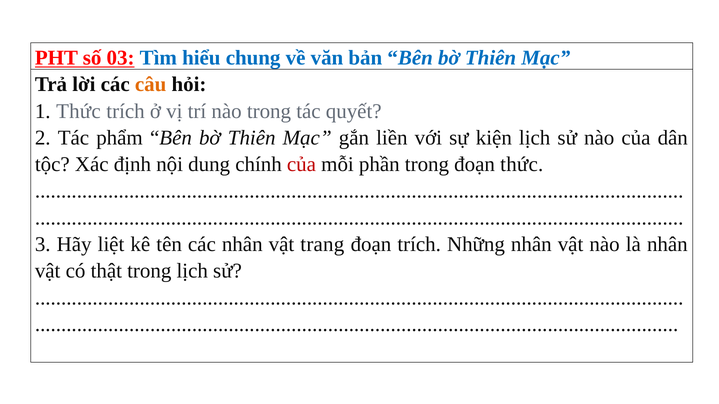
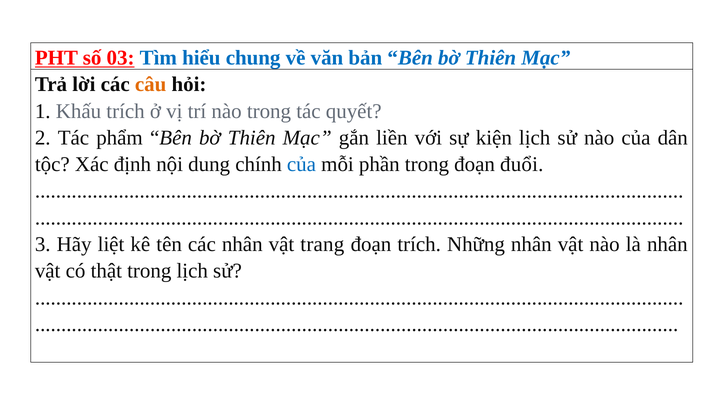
1 Thức: Thức -> Khấu
của at (301, 165) colour: red -> blue
đoạn thức: thức -> đuổi
